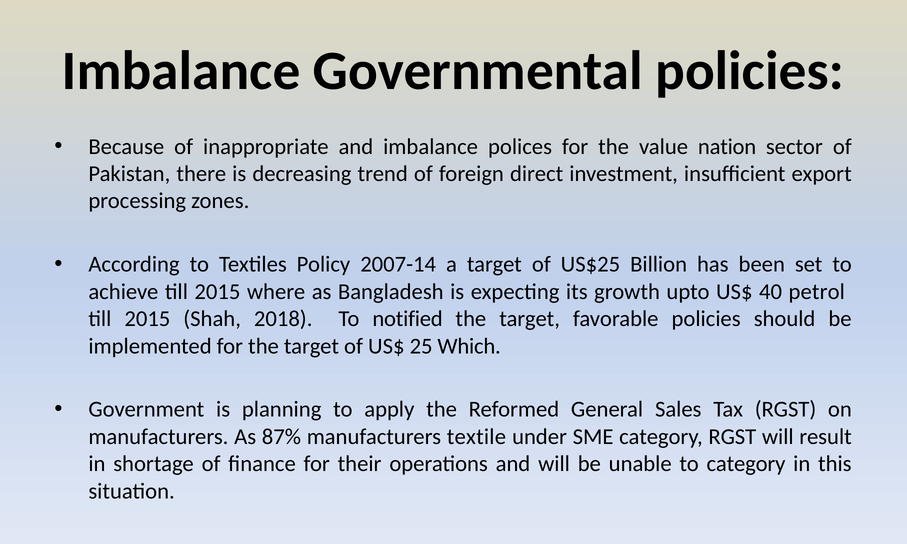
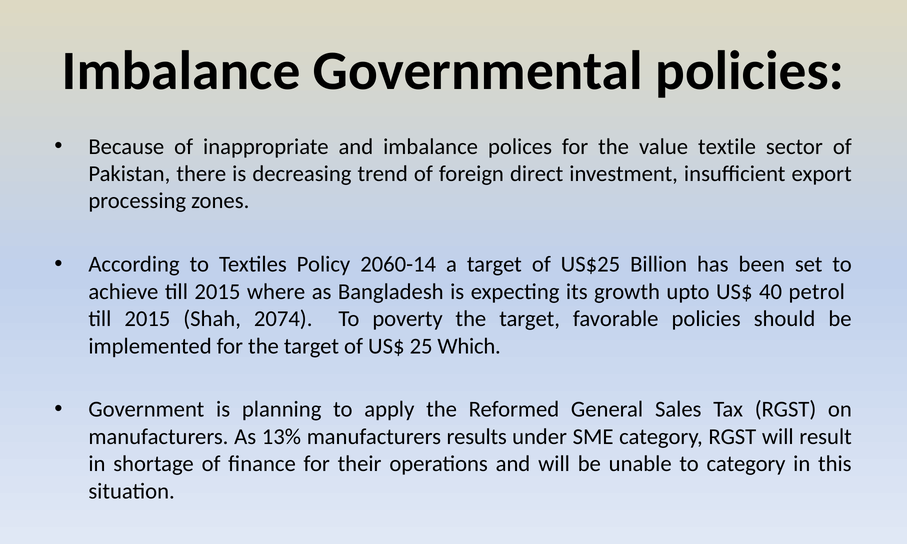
nation: nation -> textile
2007-14: 2007-14 -> 2060-14
2018: 2018 -> 2074
notified: notified -> poverty
87%: 87% -> 13%
textile: textile -> results
